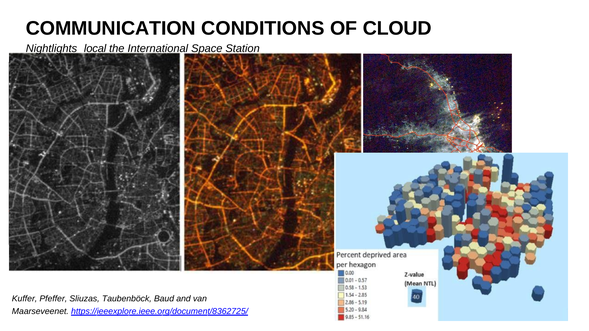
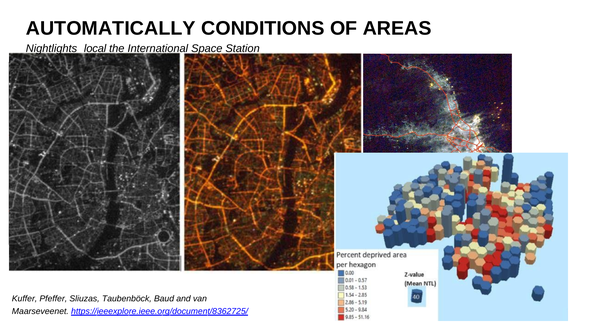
COMMUNICATION: COMMUNICATION -> AUTOMATICALLY
CLOUD: CLOUD -> AREAS
